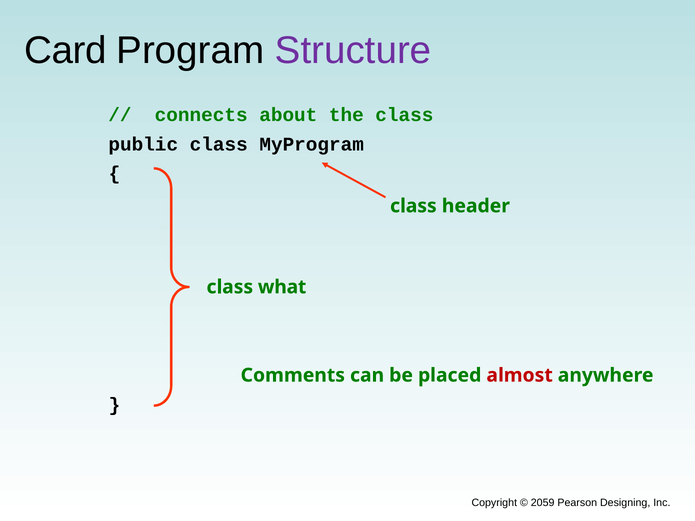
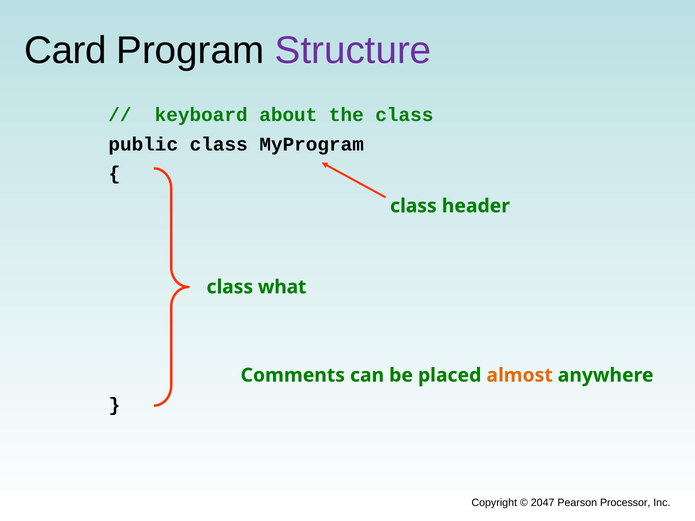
connects: connects -> keyboard
almost colour: red -> orange
2059: 2059 -> 2047
Designing: Designing -> Processor
